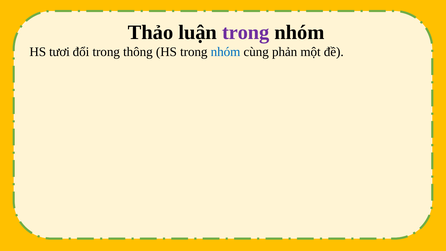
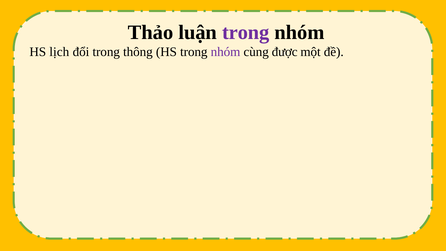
tươi: tươi -> lịch
nhóm at (226, 52) colour: blue -> purple
phản: phản -> được
